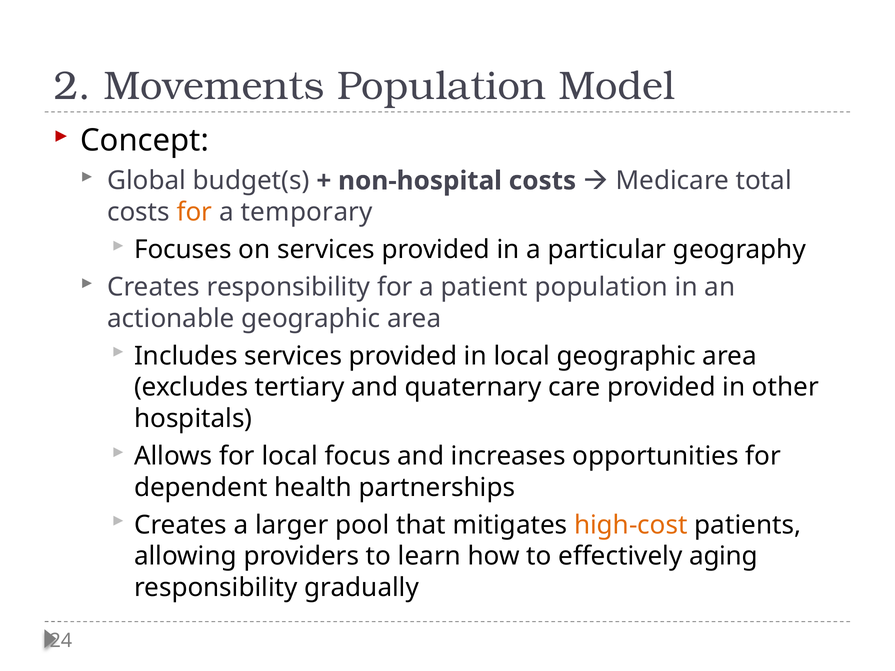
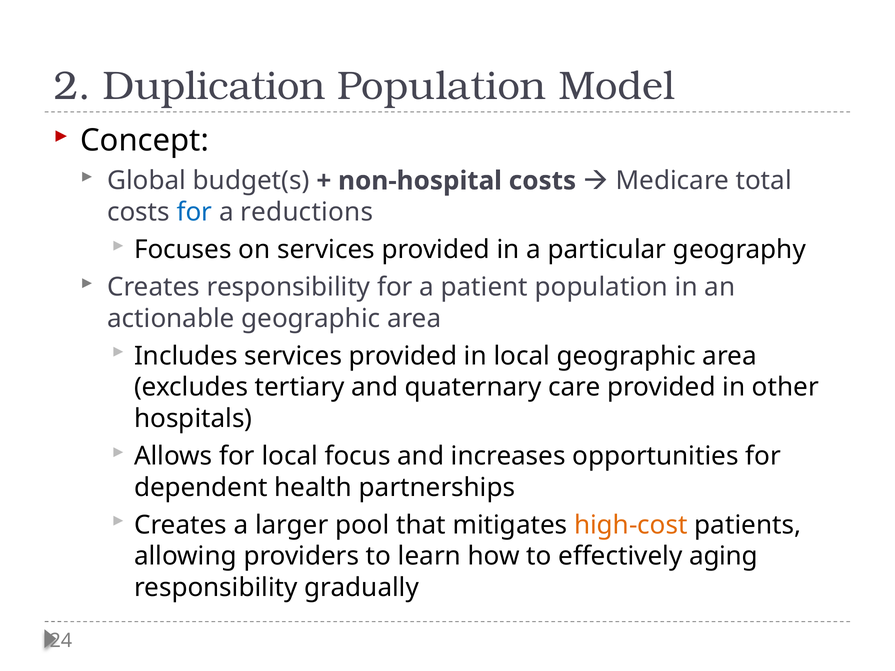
Movements: Movements -> Duplication
for at (194, 212) colour: orange -> blue
temporary: temporary -> reductions
